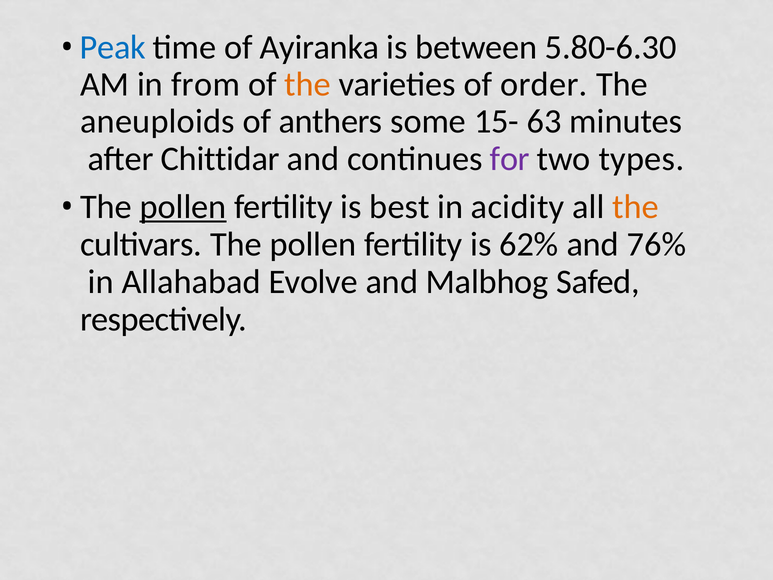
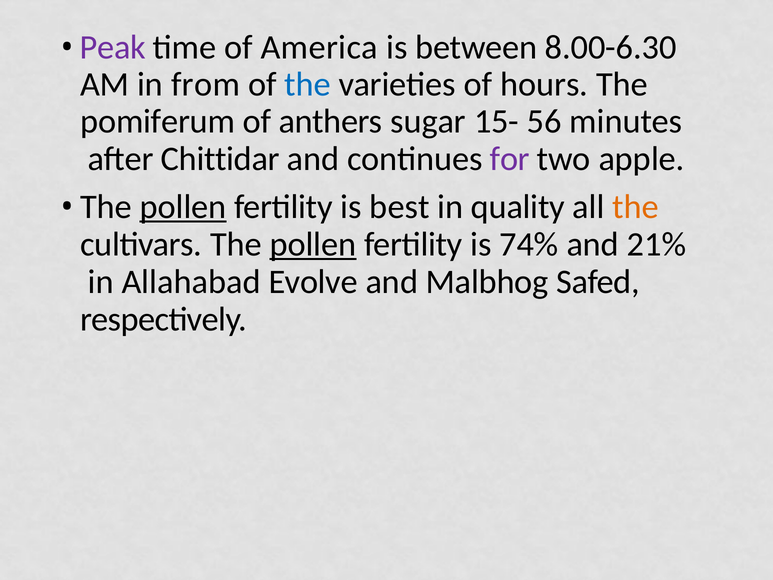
Peak colour: blue -> purple
Ayiranka: Ayiranka -> America
5.80-6.30: 5.80-6.30 -> 8.00-6.30
the at (308, 84) colour: orange -> blue
order: order -> hours
aneuploids: aneuploids -> pomiferum
some: some -> sugar
63: 63 -> 56
types: types -> apple
acidity: acidity -> quality
pollen at (313, 244) underline: none -> present
62%: 62% -> 74%
76%: 76% -> 21%
